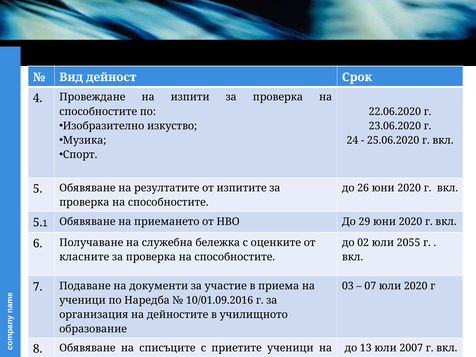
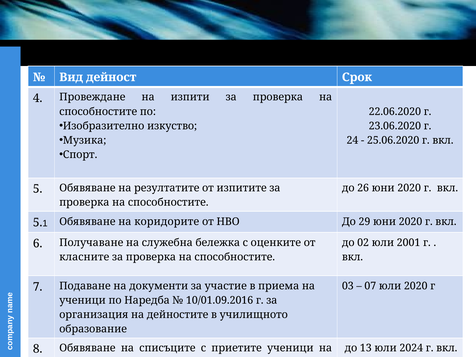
приемането: приемането -> коридорите
2055: 2055 -> 2001
2007: 2007 -> 2024
